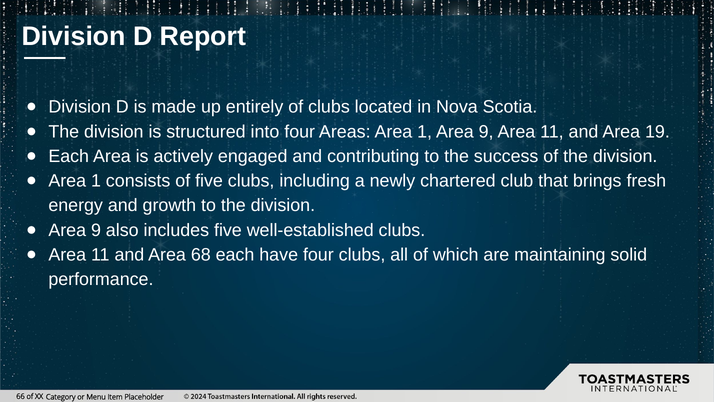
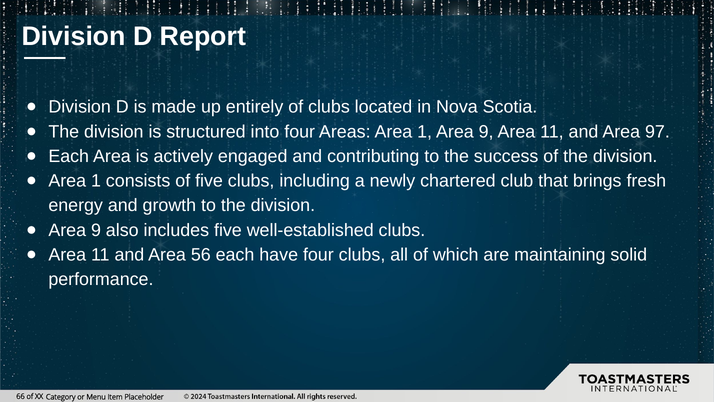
19: 19 -> 97
68: 68 -> 56
